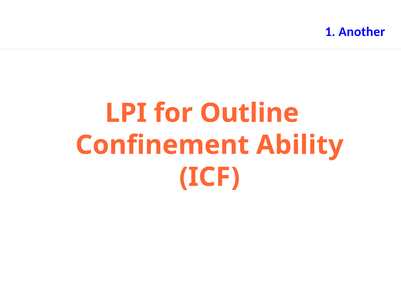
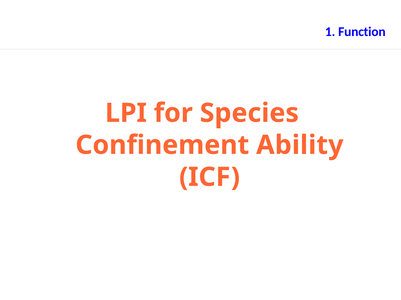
Another: Another -> Function
Outline: Outline -> Species
